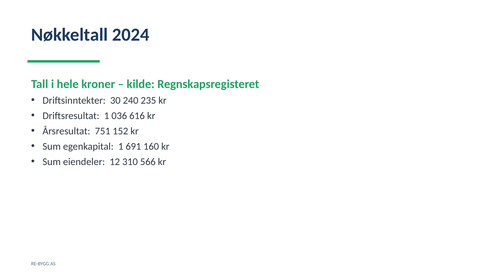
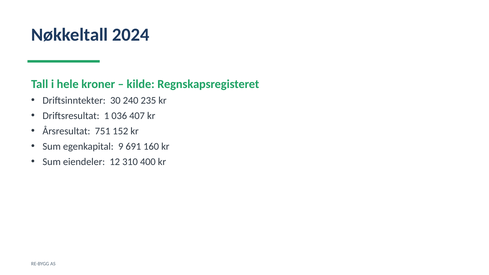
616: 616 -> 407
egenkapital 1: 1 -> 9
566: 566 -> 400
